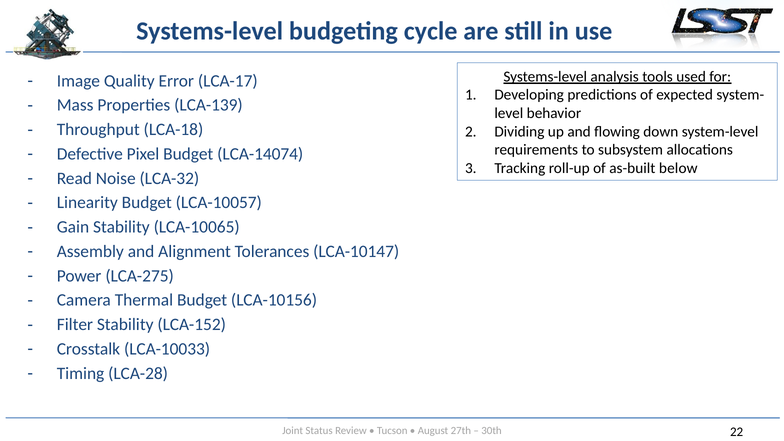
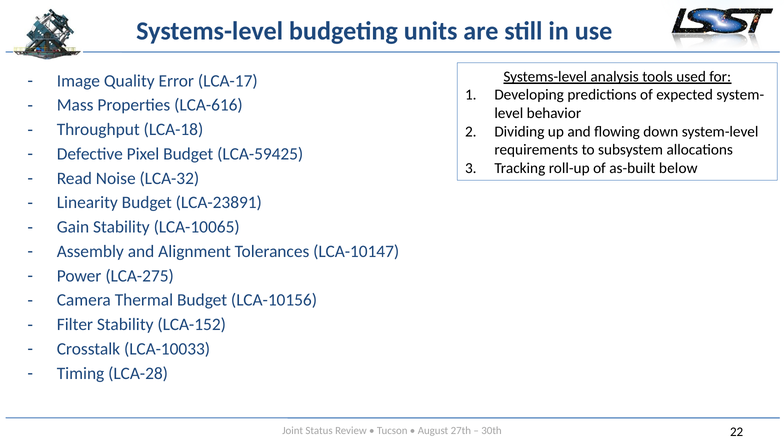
cycle: cycle -> units
LCA-139: LCA-139 -> LCA-616
LCA-14074: LCA-14074 -> LCA-59425
LCA-10057: LCA-10057 -> LCA-23891
